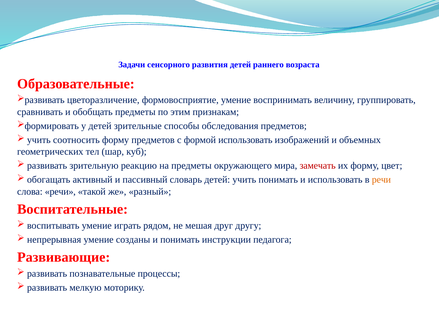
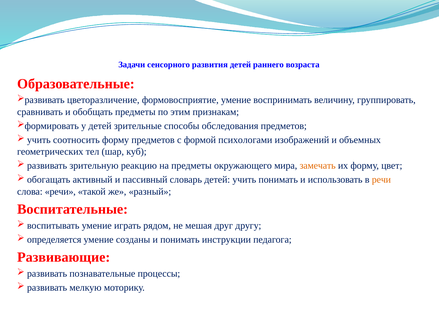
формой использовать: использовать -> психологами
замечать colour: red -> orange
непрерывная: непрерывная -> определяется
